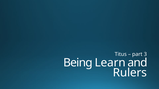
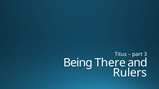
Learn: Learn -> There
